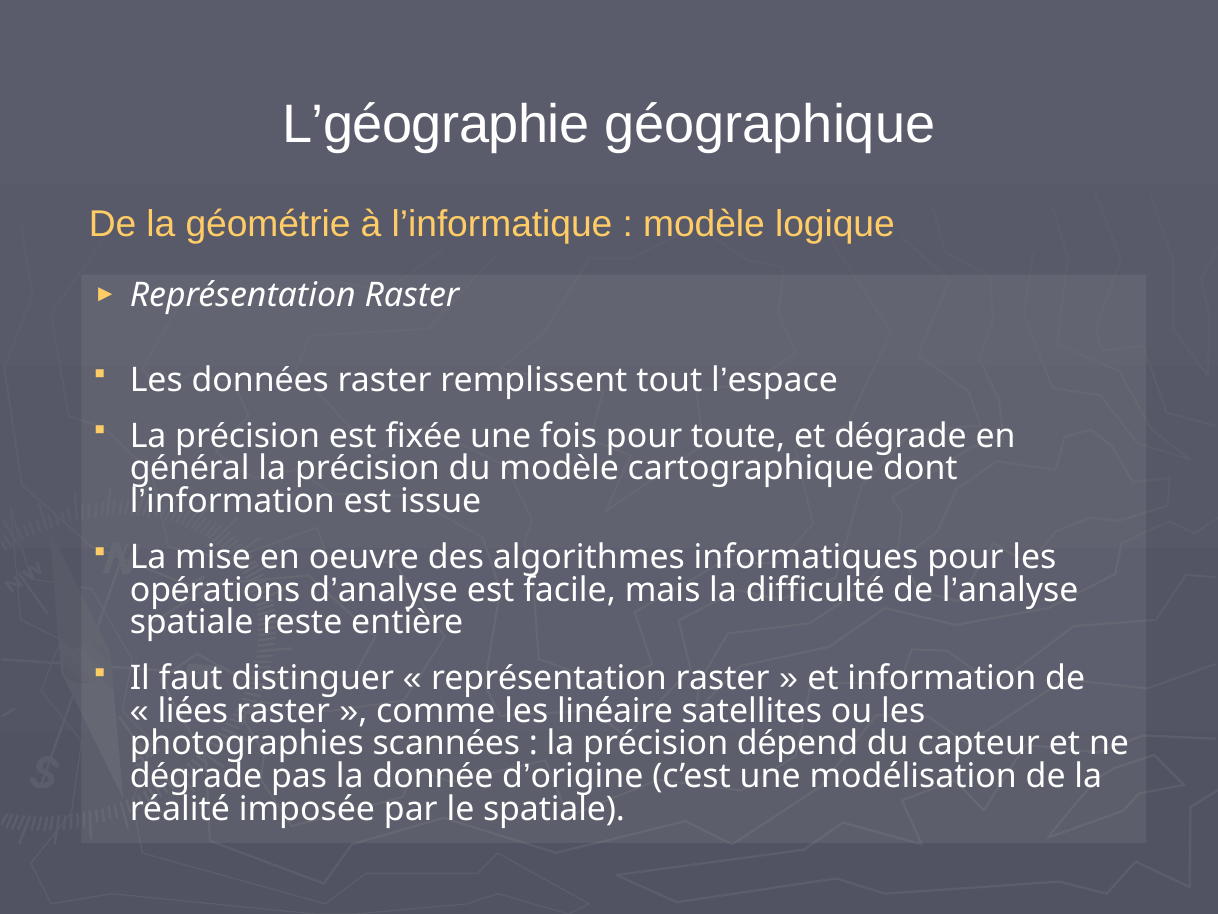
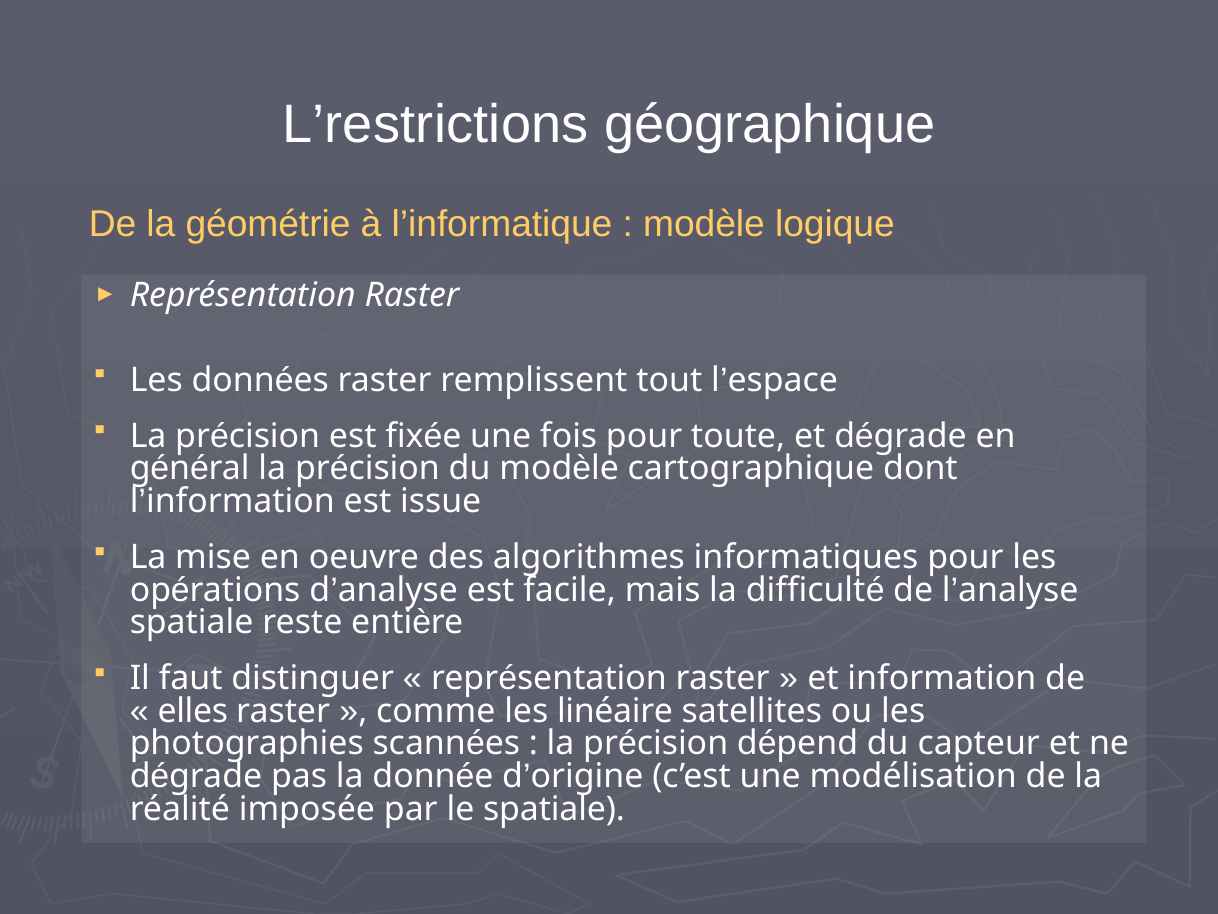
L’géographie: L’géographie -> L’restrictions
liées: liées -> elles
